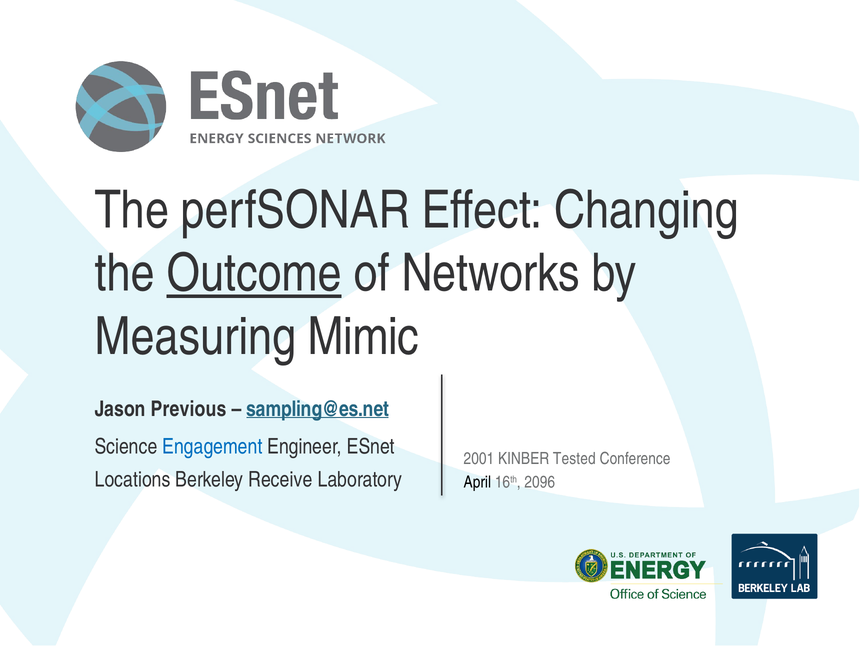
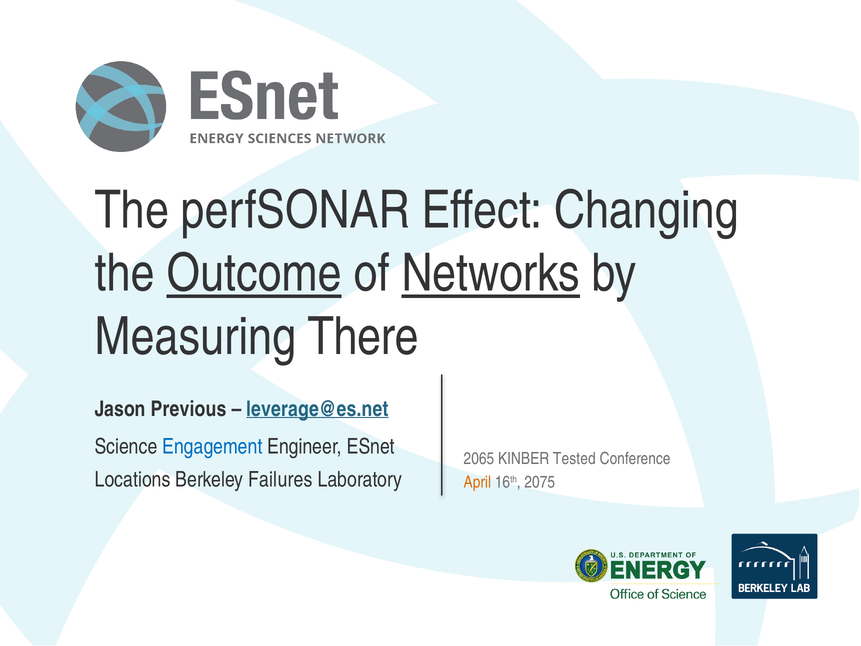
Networks underline: none -> present
Mimic: Mimic -> There
sampling@es.net: sampling@es.net -> leverage@es.net
2001: 2001 -> 2065
Receive: Receive -> Failures
April colour: black -> orange
2096: 2096 -> 2075
